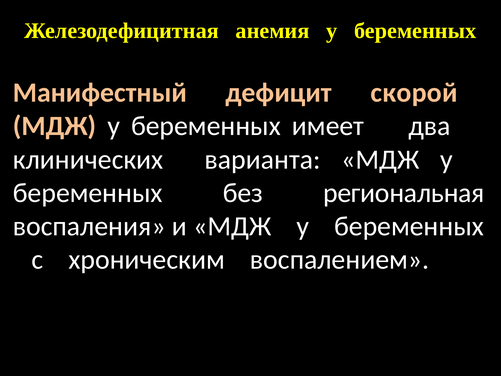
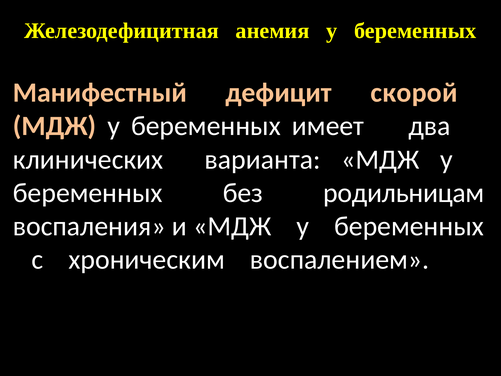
региональная: региональная -> родильницам
